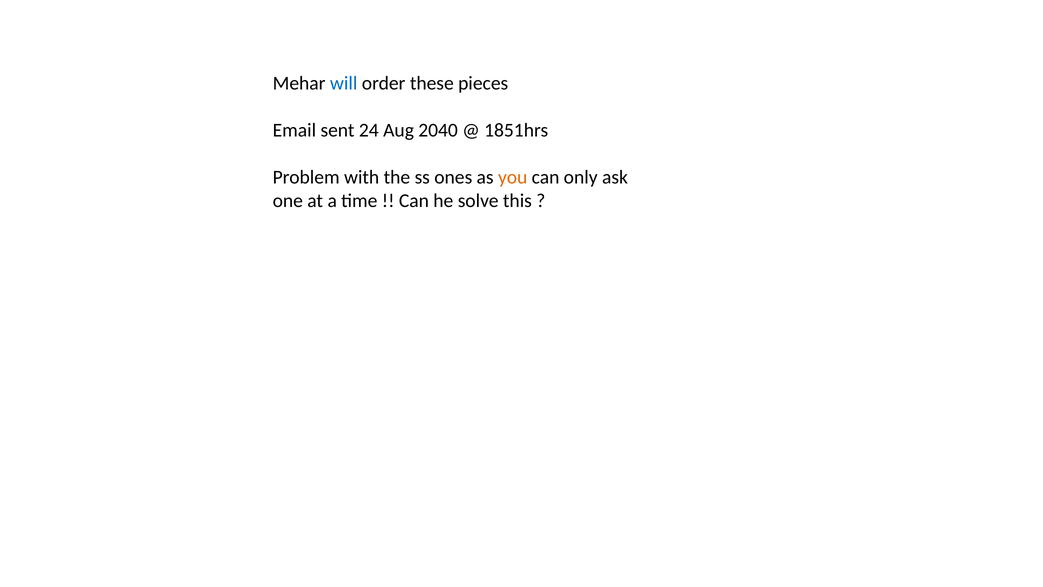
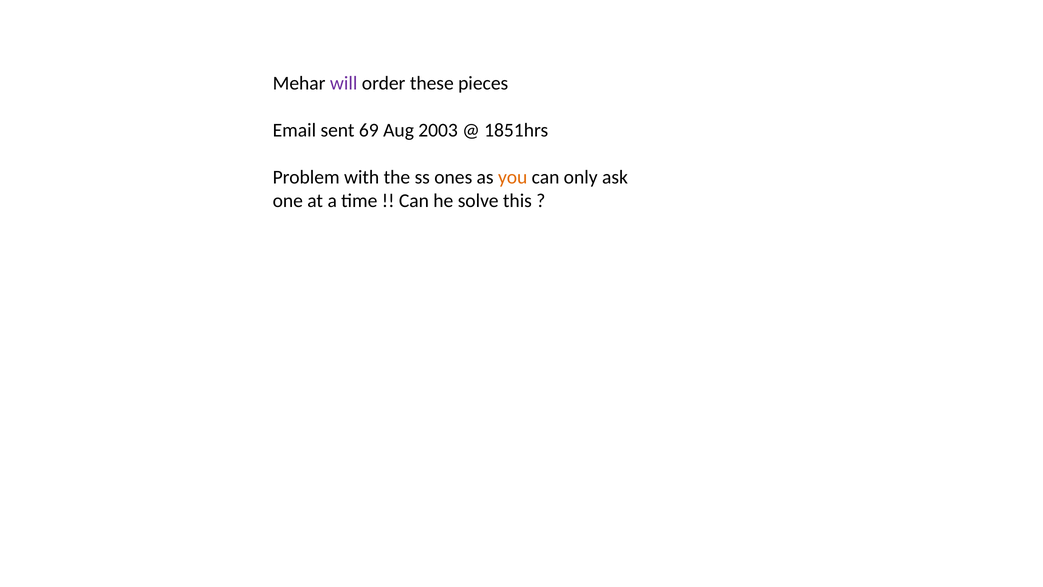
will colour: blue -> purple
24: 24 -> 69
2040: 2040 -> 2003
